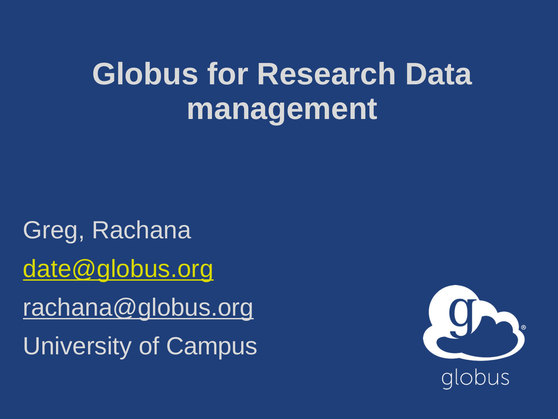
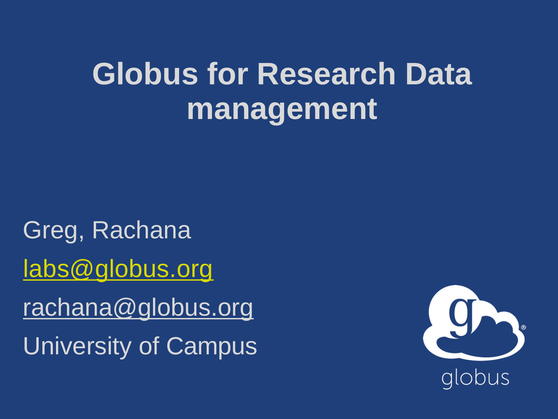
date@globus.org: date@globus.org -> labs@globus.org
